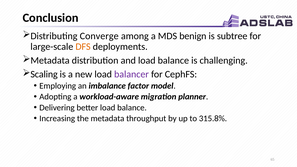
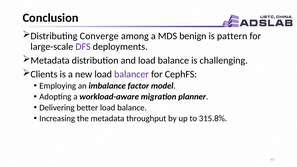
subtree: subtree -> pattern
DFS colour: orange -> purple
Scaling: Scaling -> Clients
